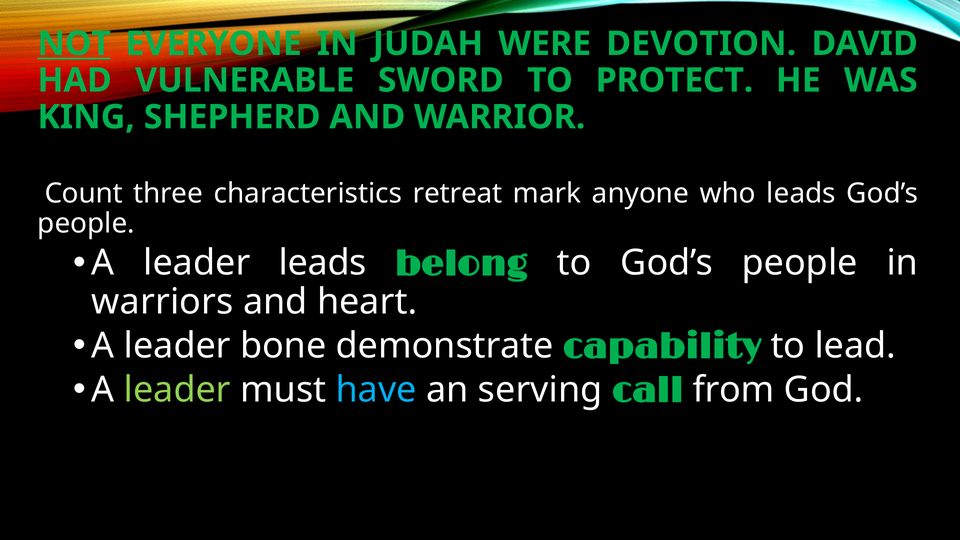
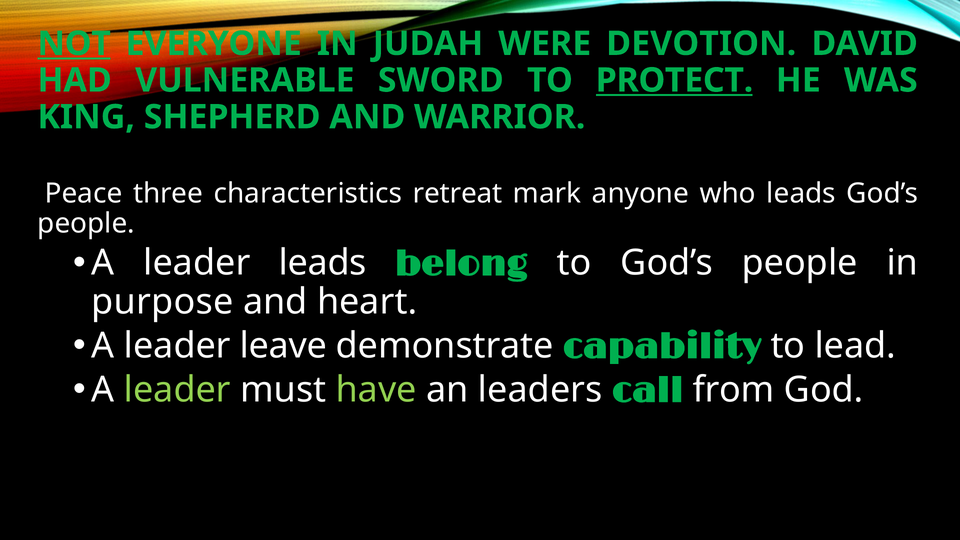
PROTECT underline: none -> present
Count: Count -> Peace
warriors: warriors -> purpose
bone: bone -> leave
have colour: light blue -> light green
serving: serving -> leaders
